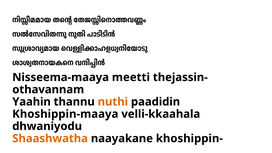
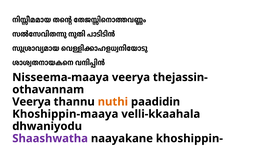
Nisseema-maaya meetti: meetti -> veerya
Yaahin at (32, 102): Yaahin -> Veerya
Shaashwatha colour: orange -> purple
